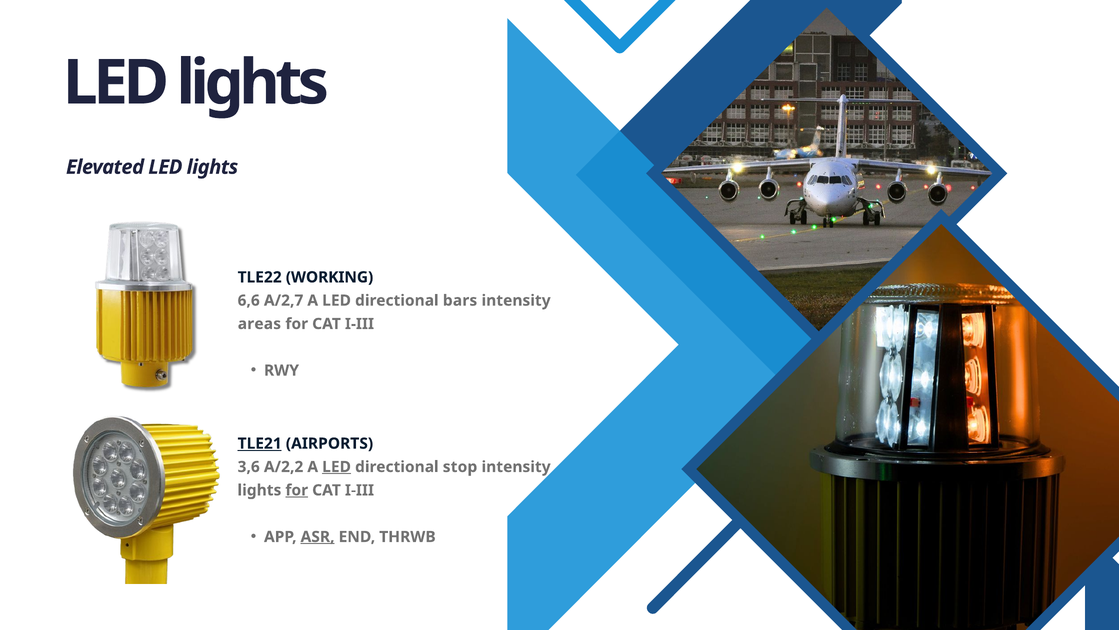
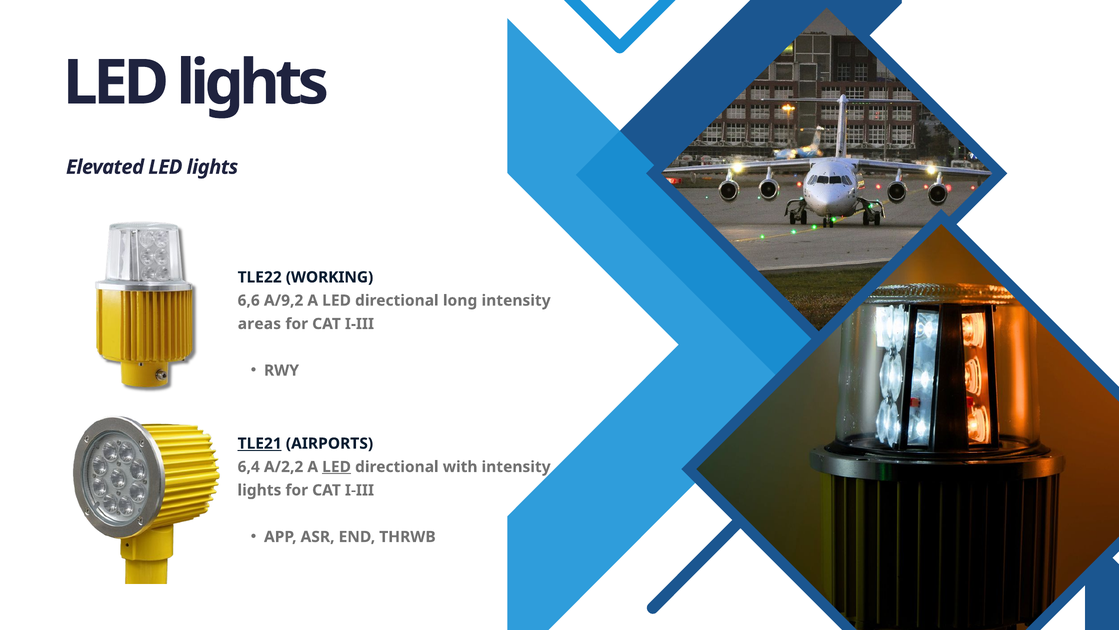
A/2,7: A/2,7 -> A/9,2
bars: bars -> long
3,6: 3,6 -> 6,4
stop: stop -> with
for at (297, 490) underline: present -> none
ASR underline: present -> none
